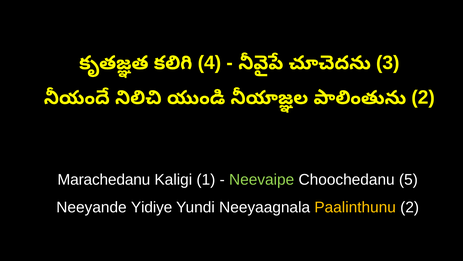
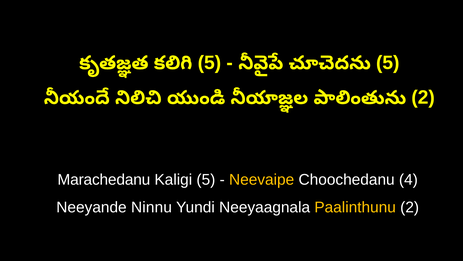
4 at (209, 63): 4 -> 5
3 at (388, 63): 3 -> 5
Kaligi 1: 1 -> 5
Neevaipe colour: light green -> yellow
5: 5 -> 4
Yidiye: Yidiye -> Ninnu
